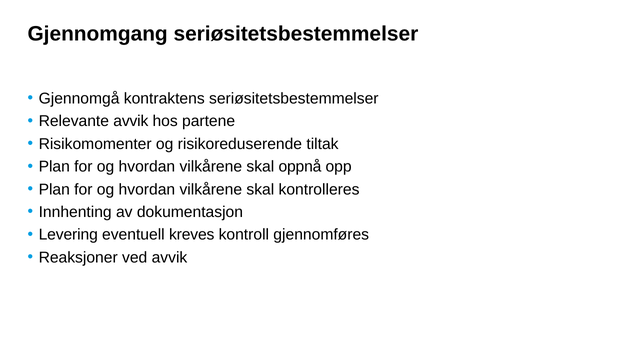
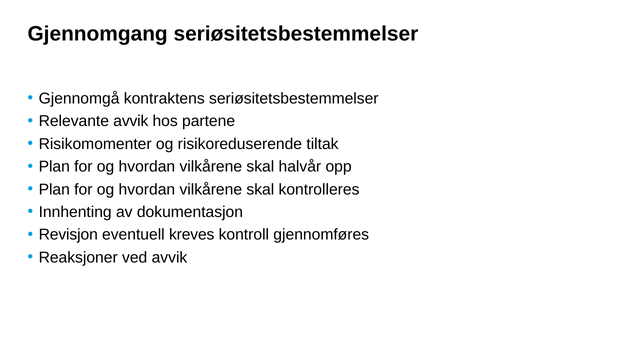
oppnå: oppnå -> halvår
Levering: Levering -> Revisjon
